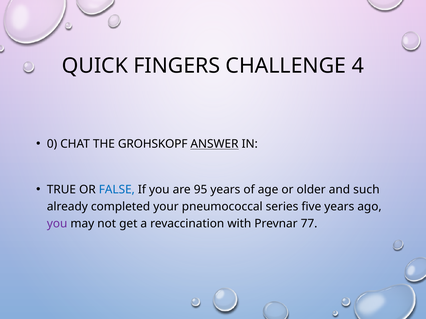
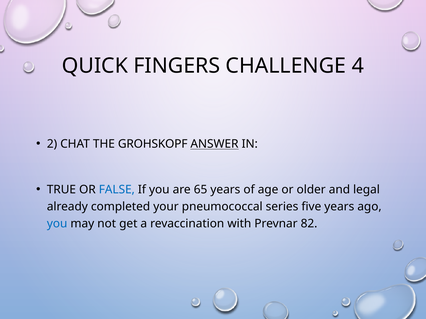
0: 0 -> 2
95: 95 -> 65
such: such -> legal
you at (57, 224) colour: purple -> blue
77: 77 -> 82
